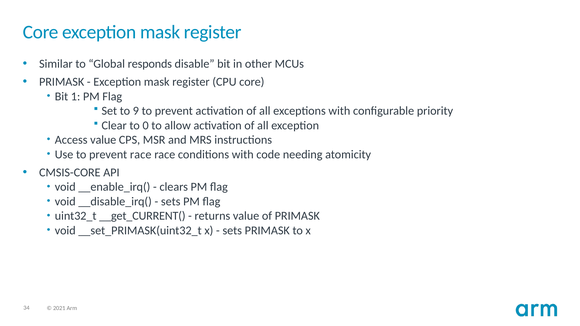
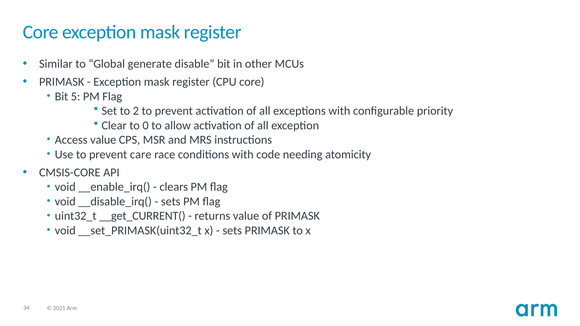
responds: responds -> generate
1: 1 -> 5
9: 9 -> 2
prevent race: race -> care
